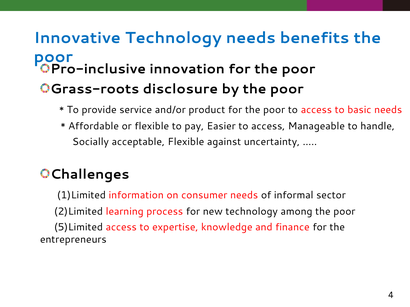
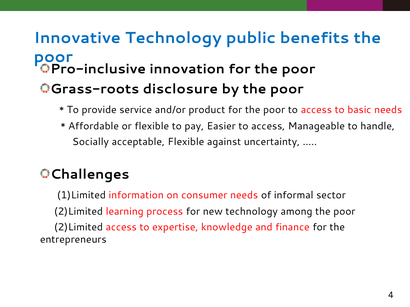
Technology needs: needs -> public
5)Limited at (78, 228): 5)Limited -> 2)Limited
